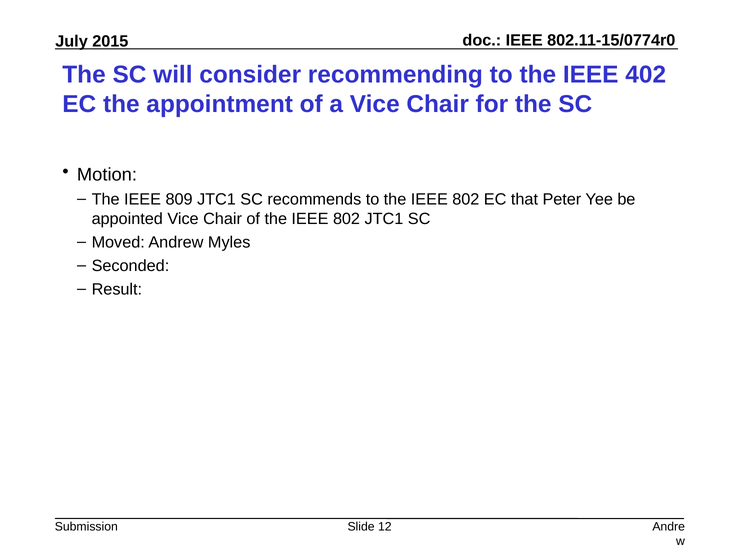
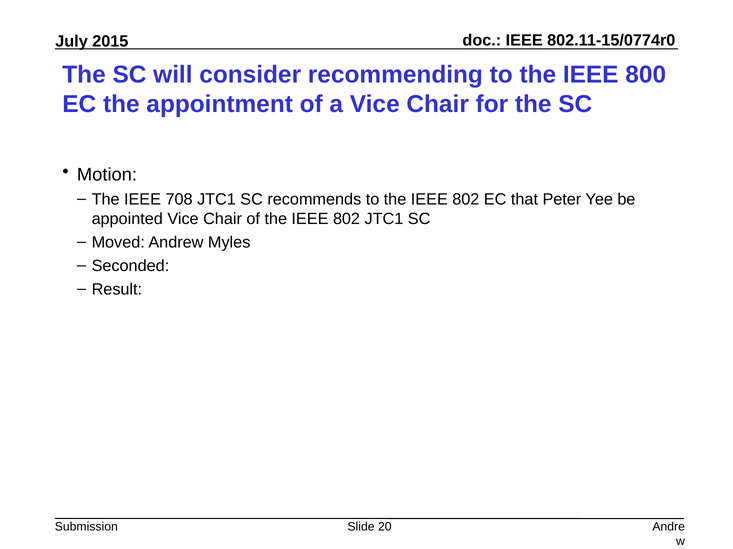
402: 402 -> 800
809: 809 -> 708
12: 12 -> 20
